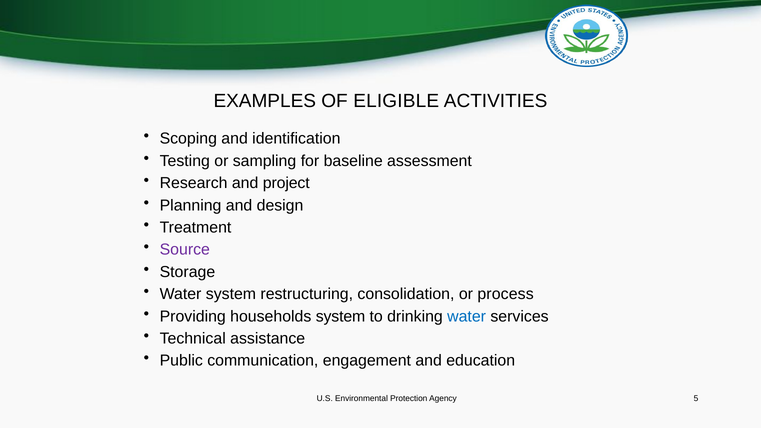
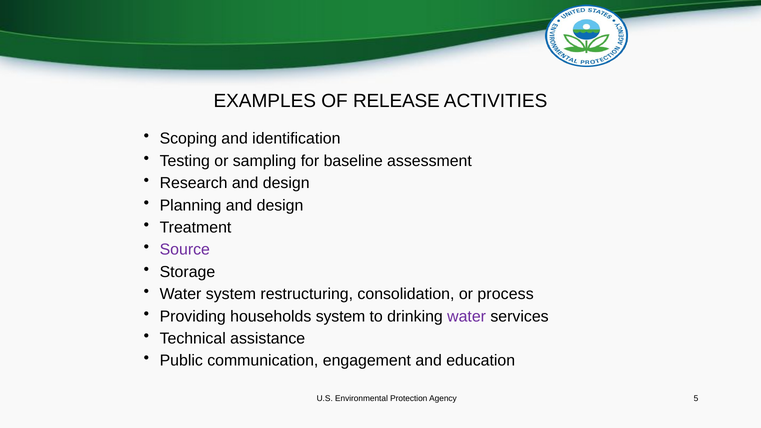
ELIGIBLE: ELIGIBLE -> RELEASE
Research and project: project -> design
water at (467, 316) colour: blue -> purple
